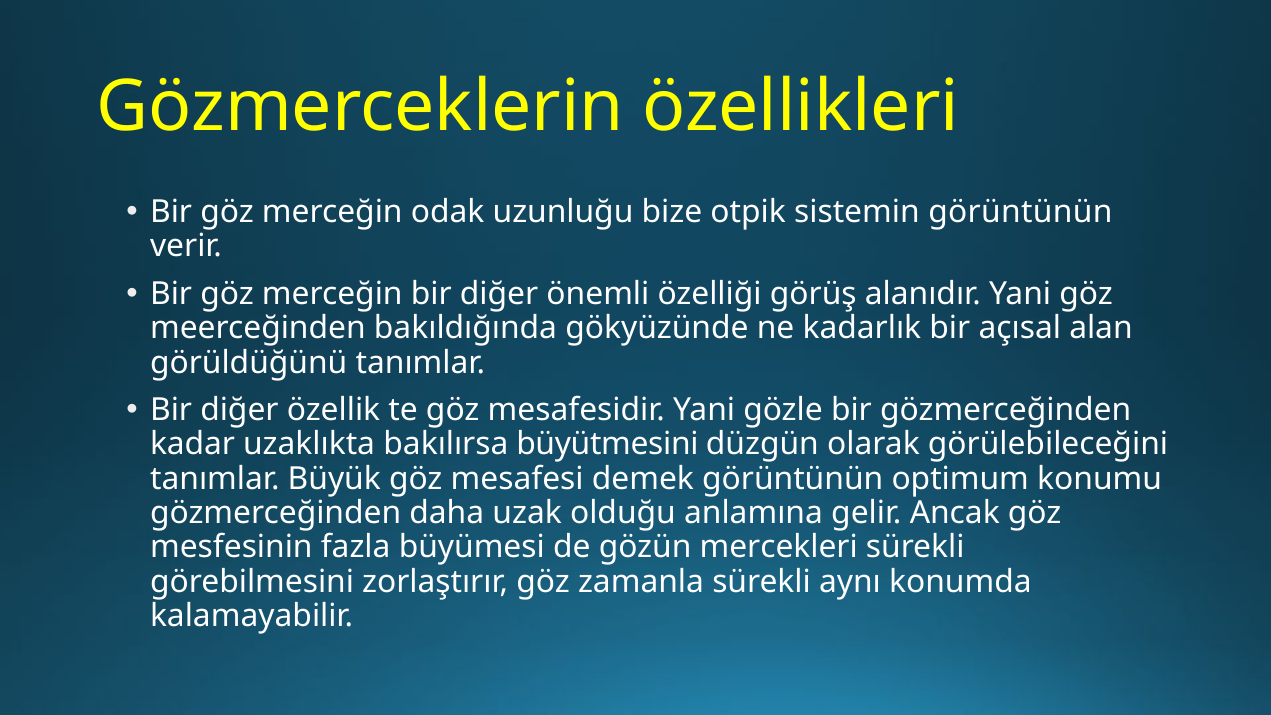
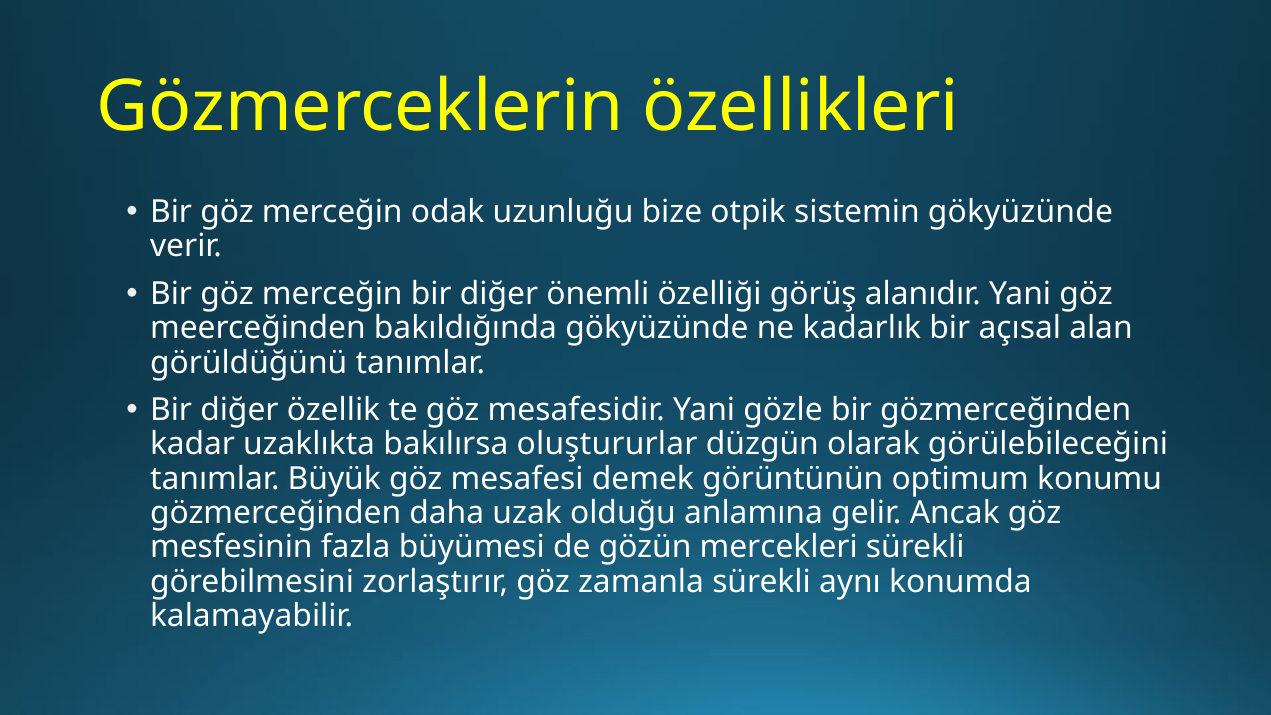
sistemin görüntünün: görüntünün -> gökyüzünde
büyütmesini: büyütmesini -> oluştururlar
